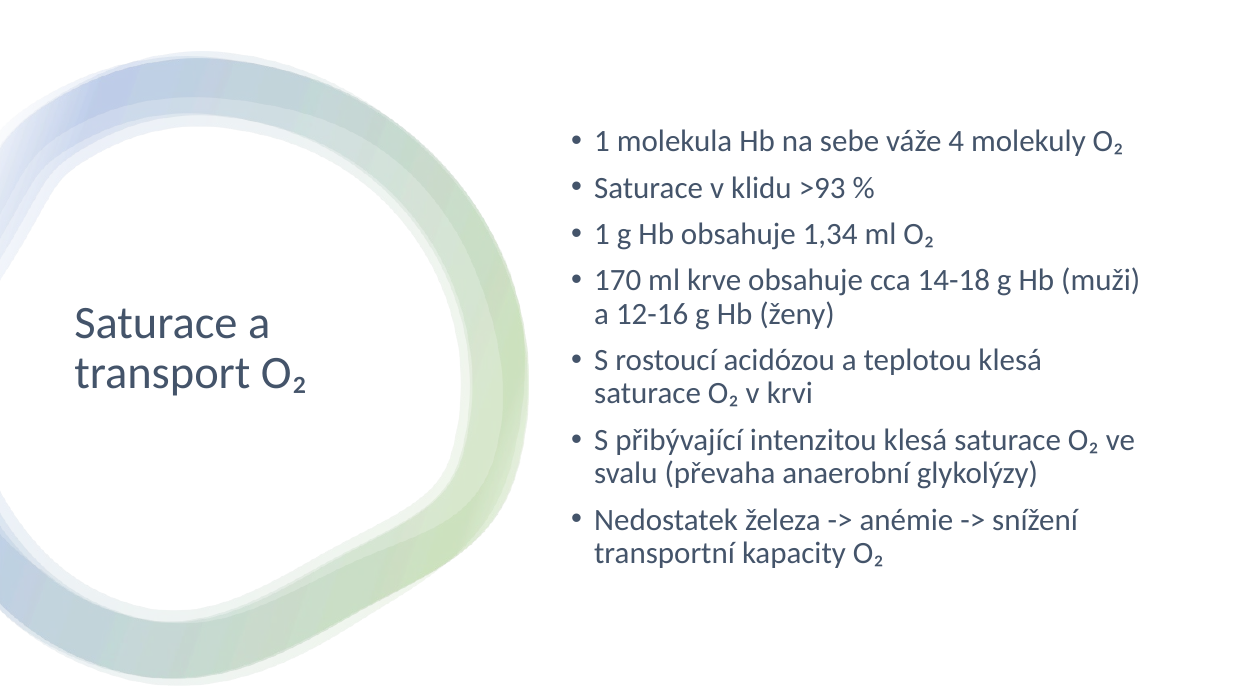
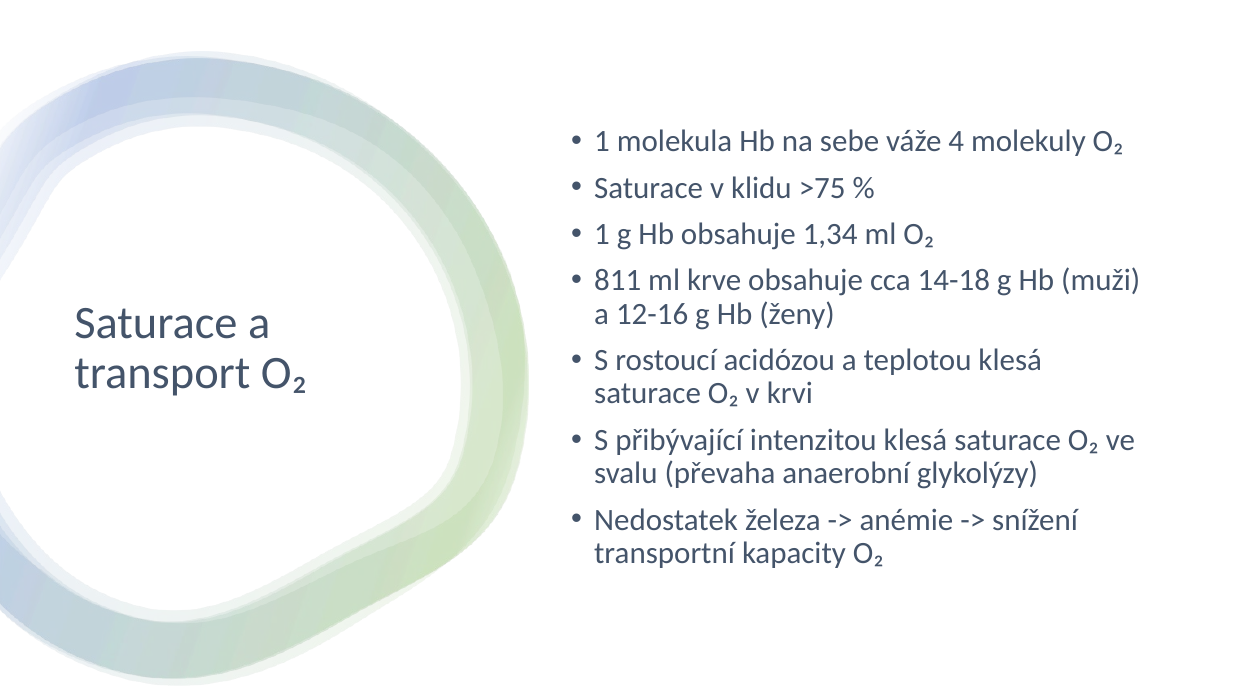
>93: >93 -> >75
170: 170 -> 811
